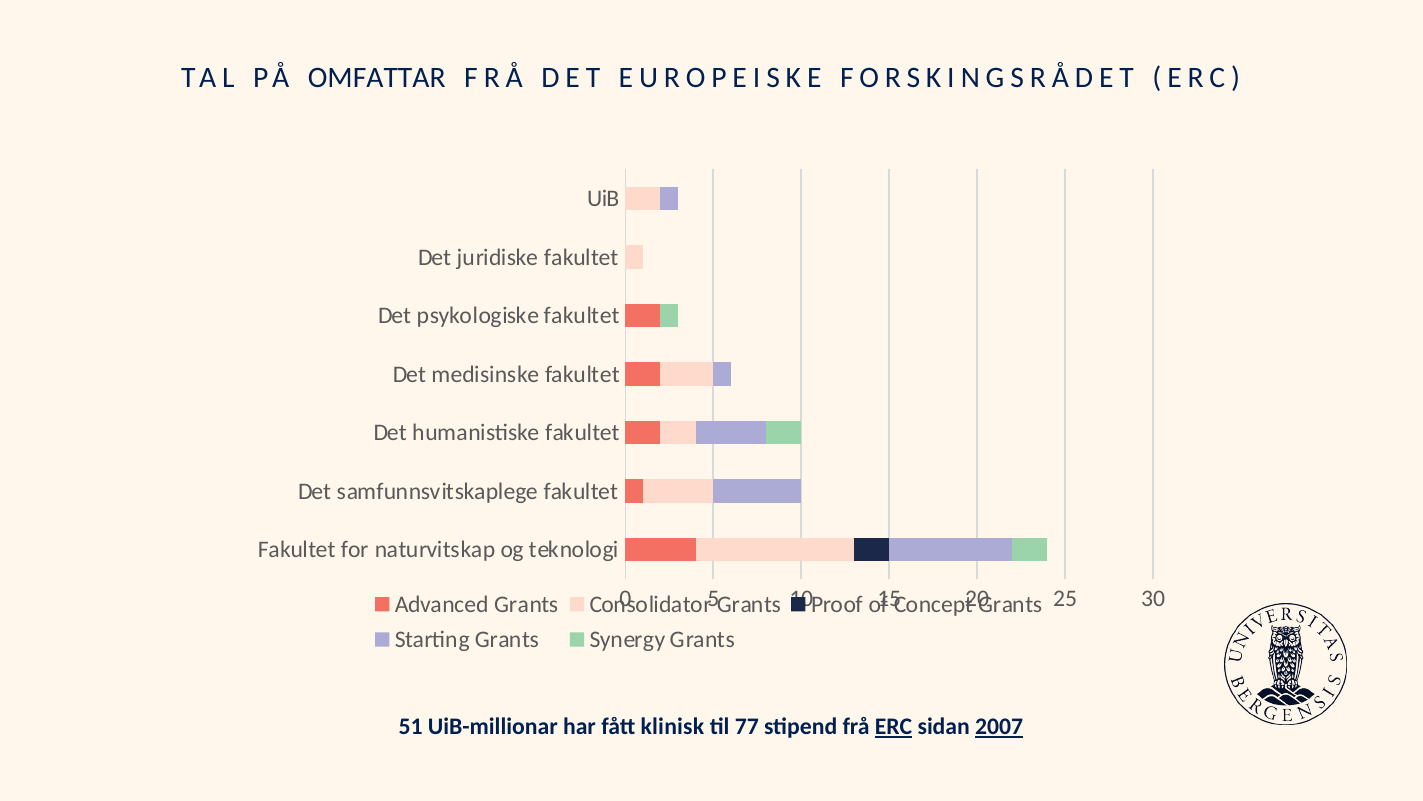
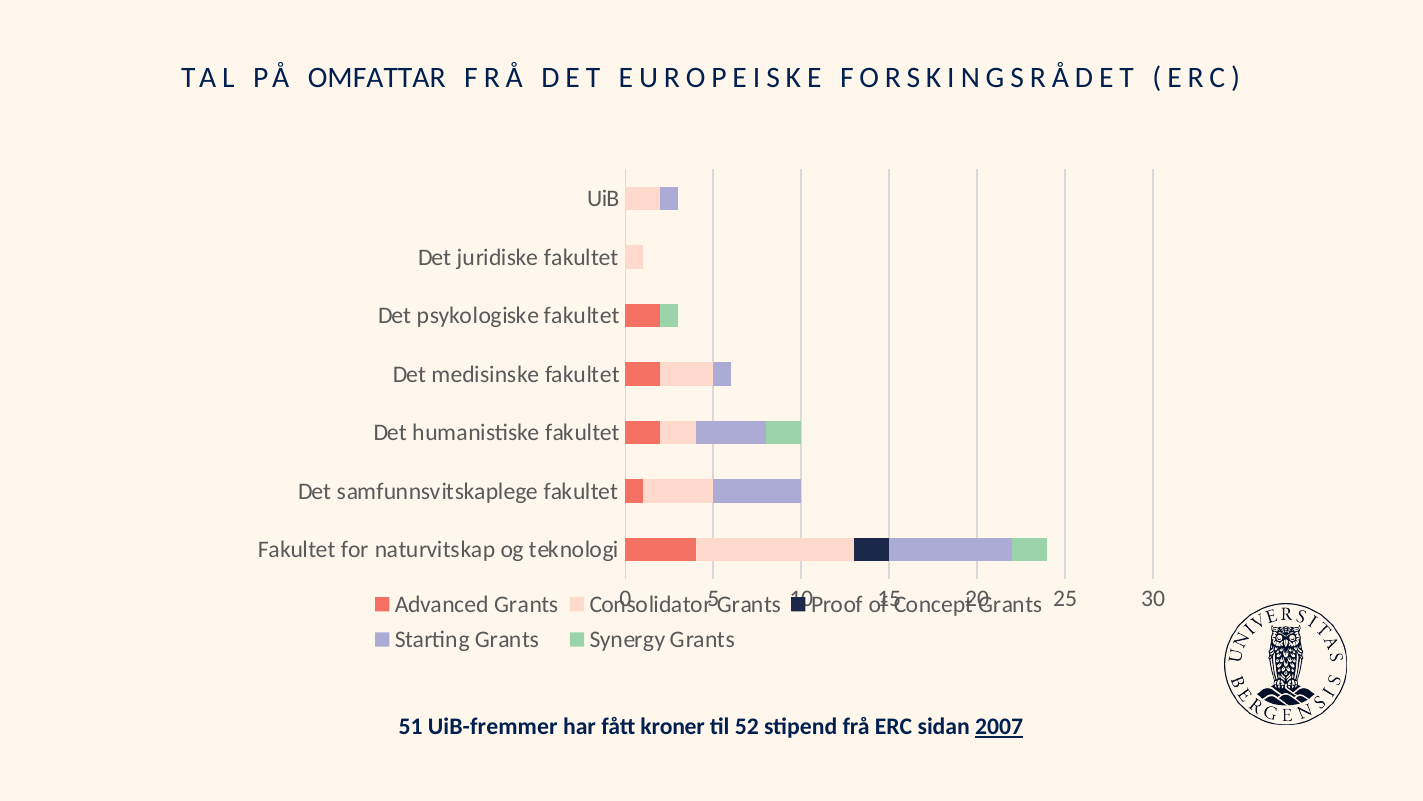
UiB-millionar: UiB-millionar -> UiB-fremmer
klinisk: klinisk -> kroner
77: 77 -> 52
ERC at (894, 726) underline: present -> none
